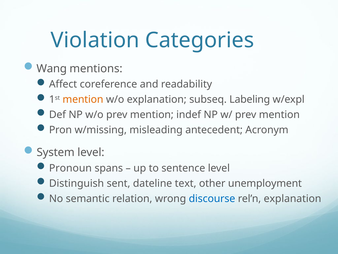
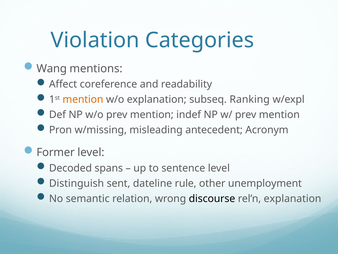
Labeling: Labeling -> Ranking
System: System -> Former
Pronoun: Pronoun -> Decoded
text: text -> rule
discourse colour: blue -> black
